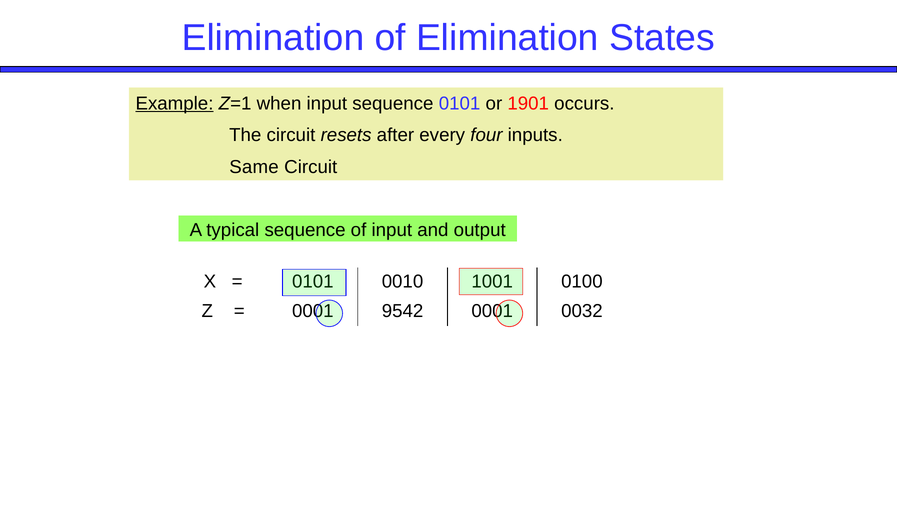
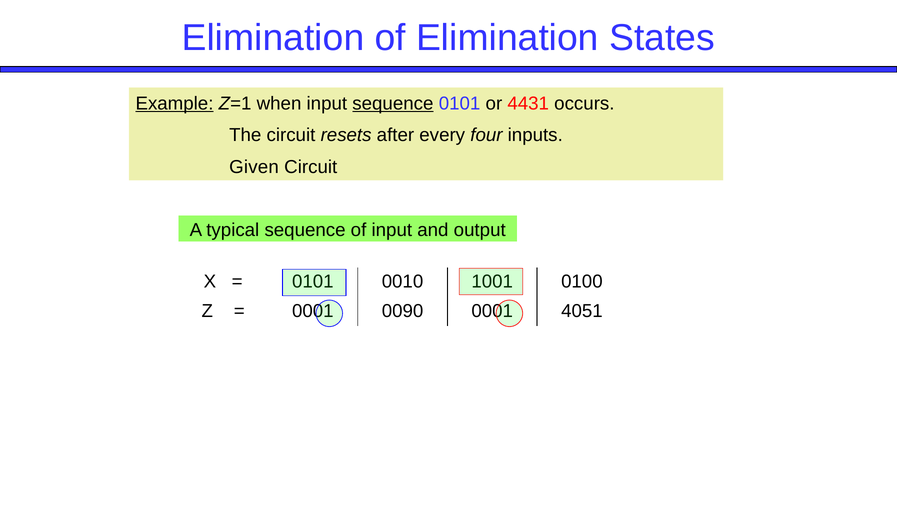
sequence at (393, 103) underline: none -> present
1901: 1901 -> 4431
Same: Same -> Given
9542: 9542 -> 0090
0032: 0032 -> 4051
